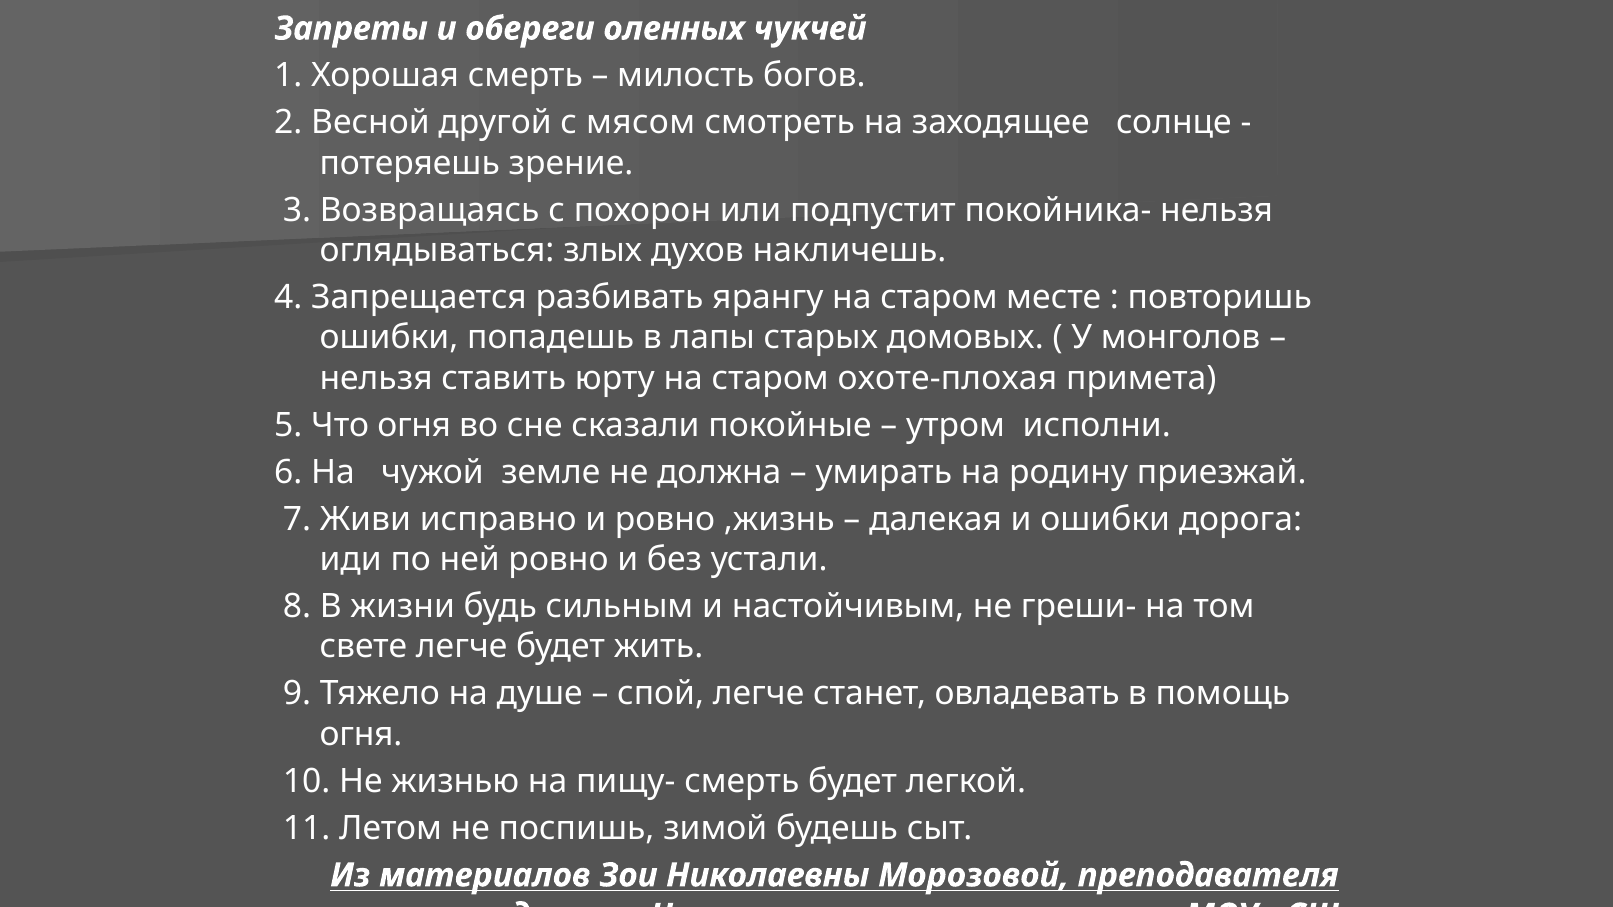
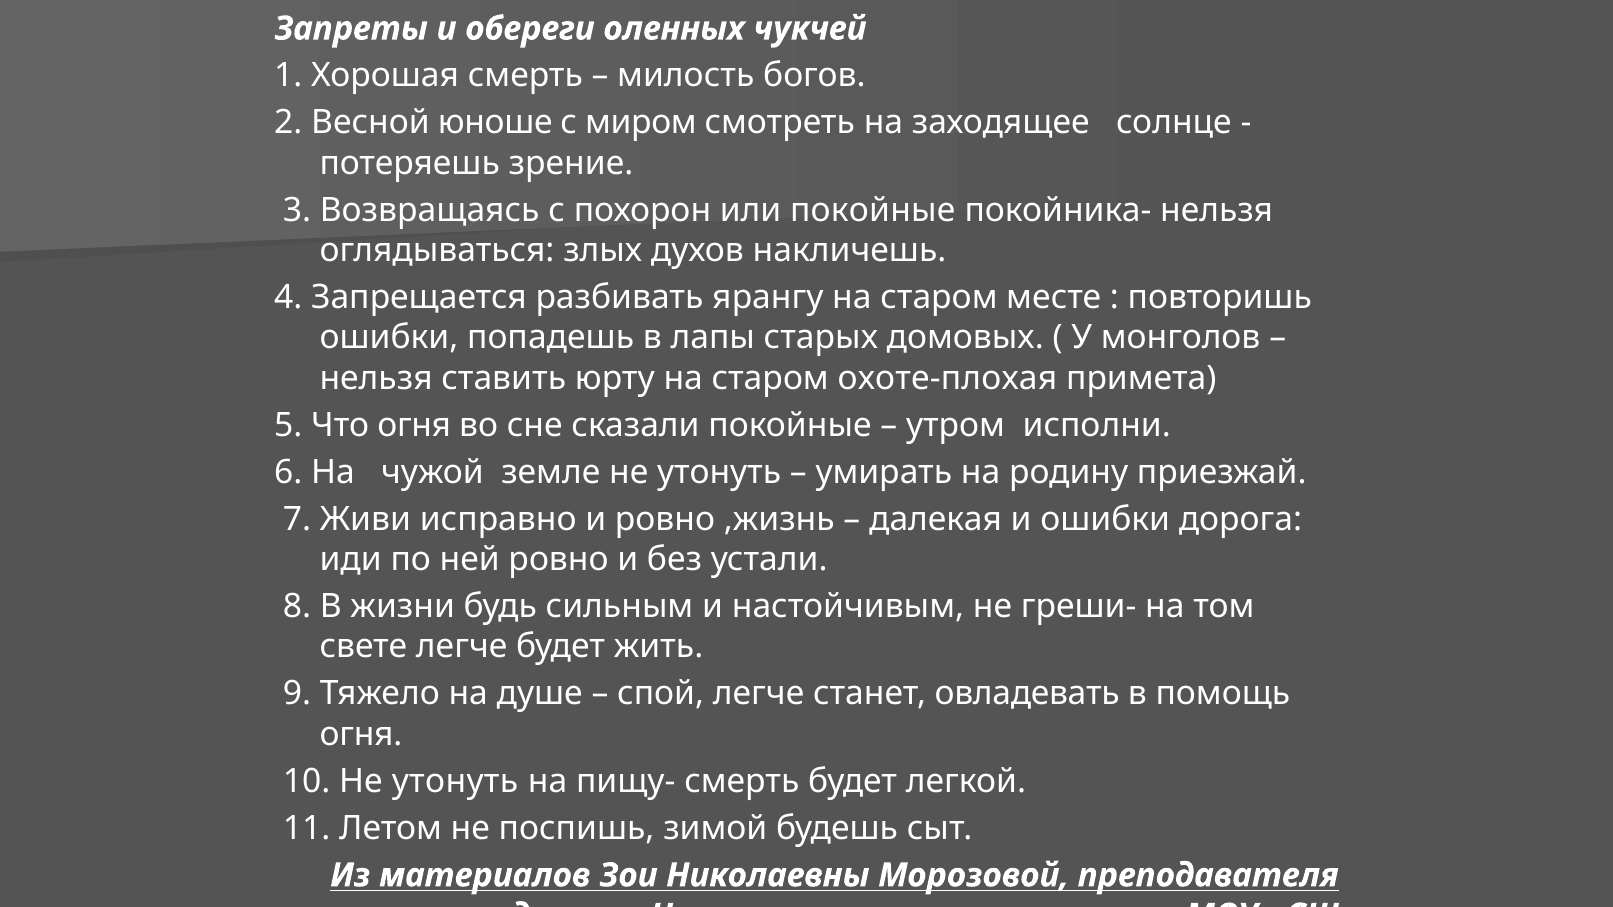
другой: другой -> юноше
мясом: мясом -> миром
или подпустит: подпустит -> покойные
земле не должна: должна -> утонуть
10 Не жизнью: жизнью -> утонуть
